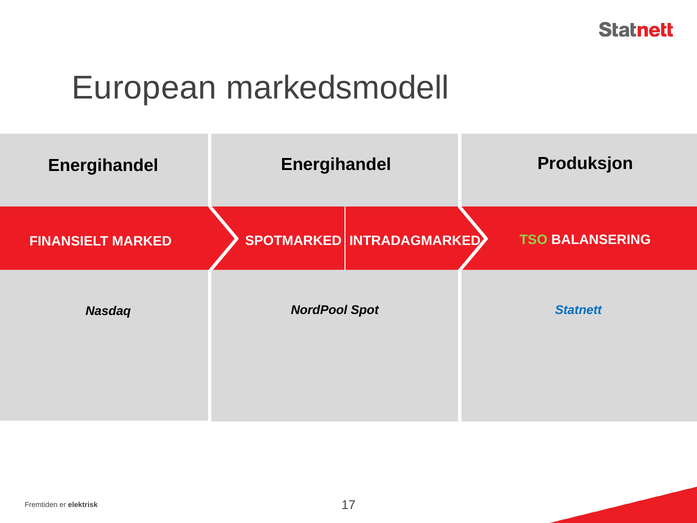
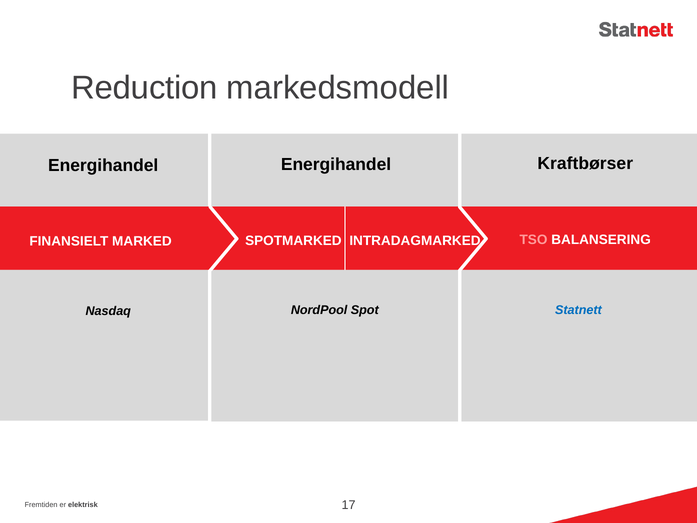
European: European -> Reduction
Produksjon: Produksjon -> Kraftbørser
TSO colour: light green -> pink
